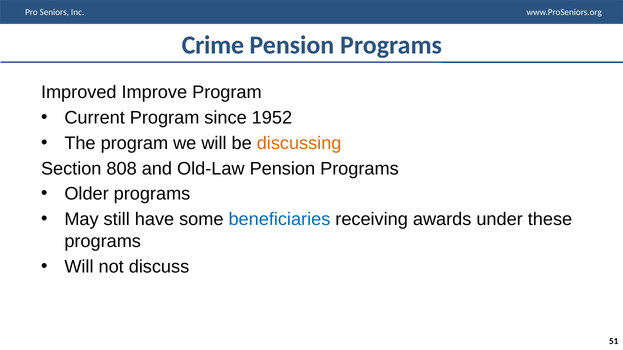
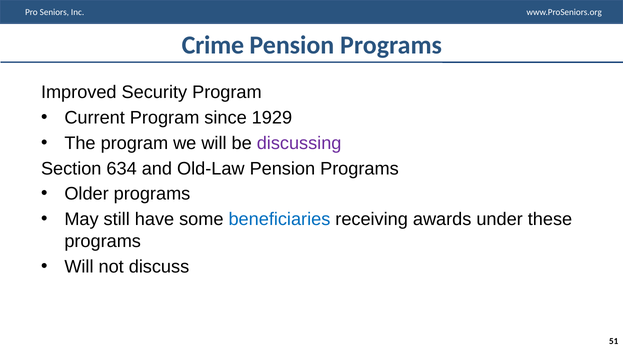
Improve: Improve -> Security
1952: 1952 -> 1929
discussing colour: orange -> purple
808: 808 -> 634
